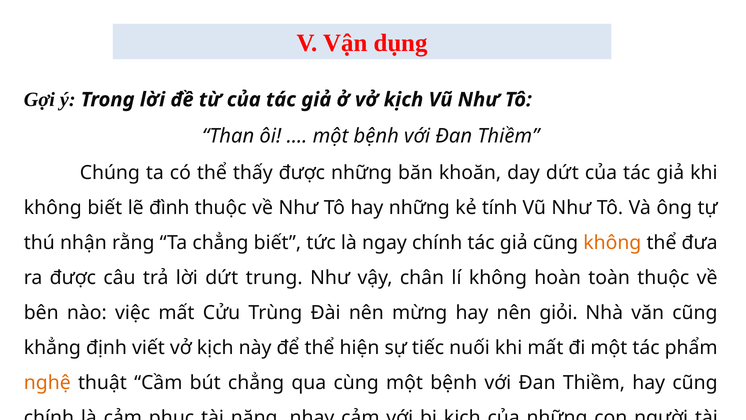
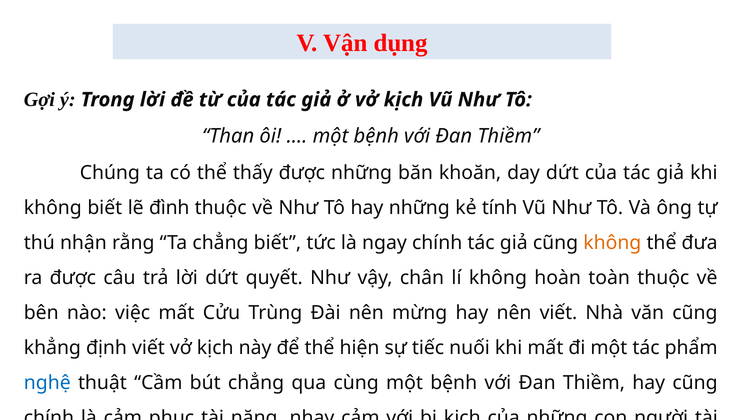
trung: trung -> quyết
nên giỏi: giỏi -> viết
nghệ colour: orange -> blue
